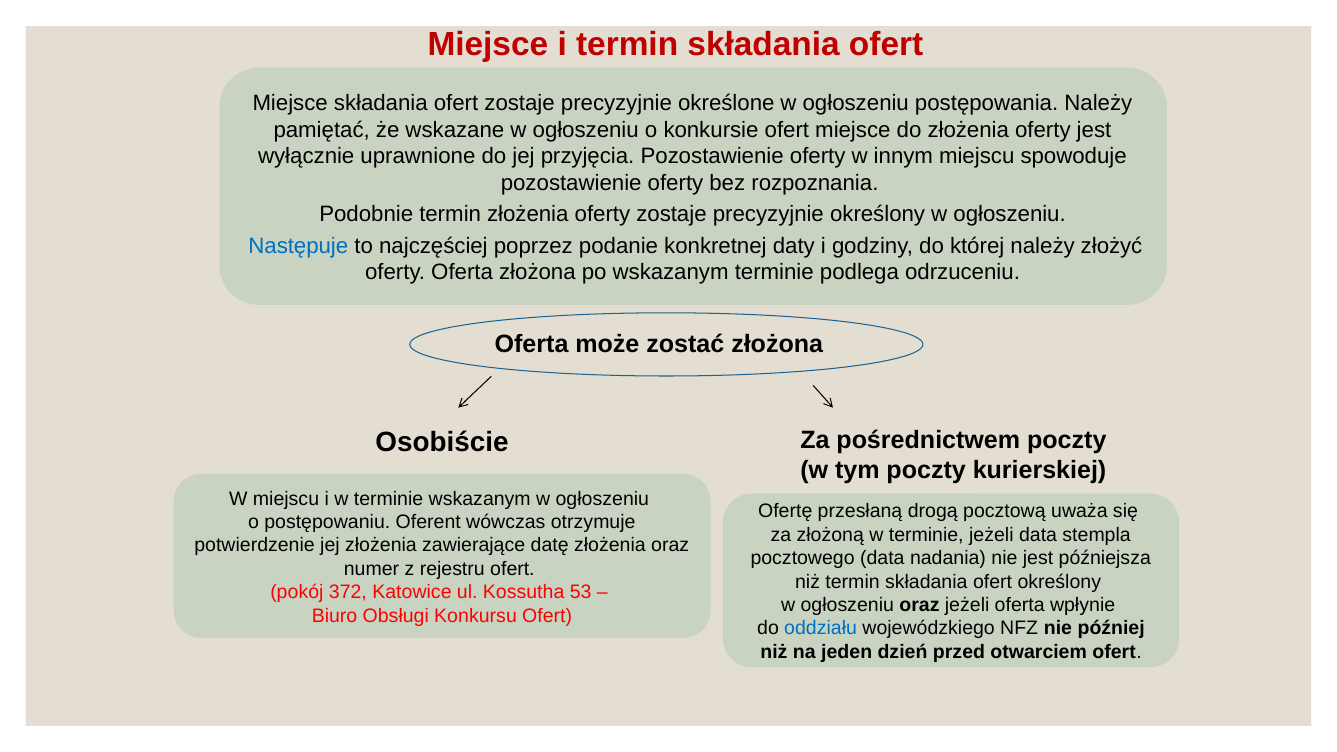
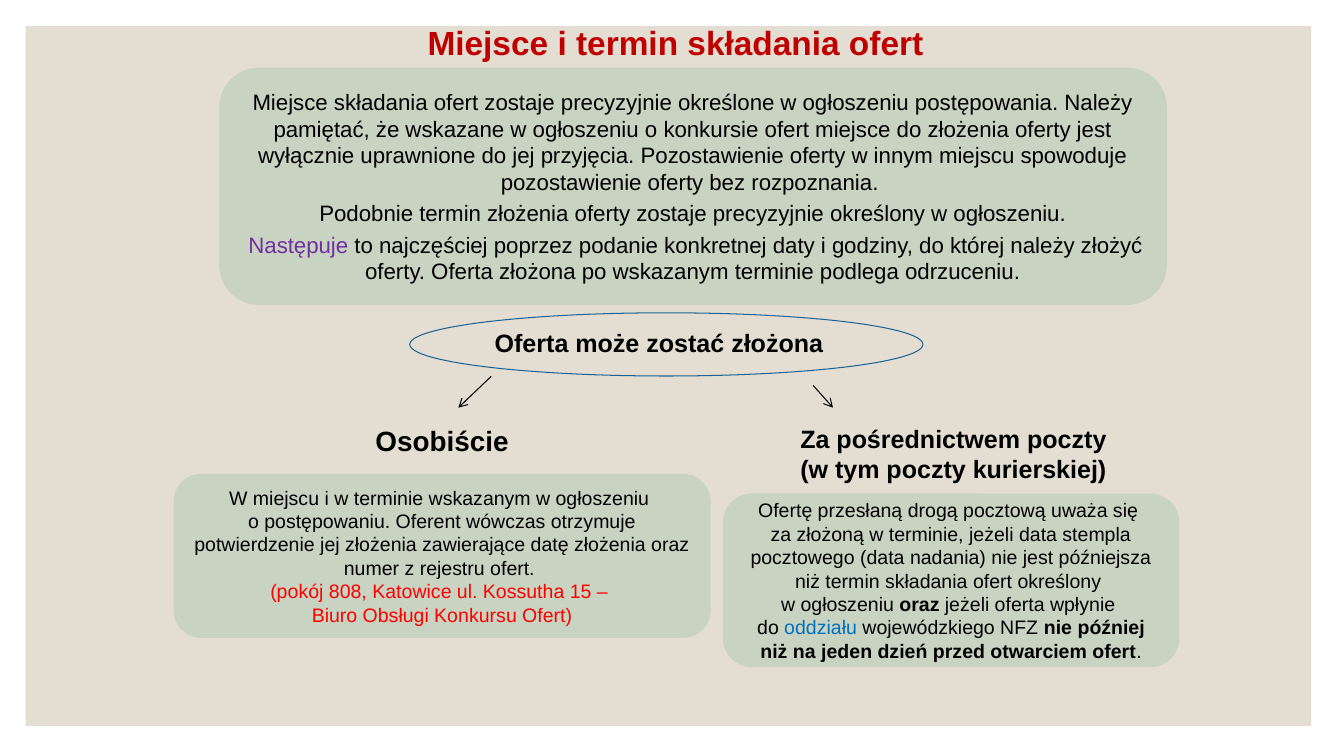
Następuje colour: blue -> purple
372: 372 -> 808
53: 53 -> 15
